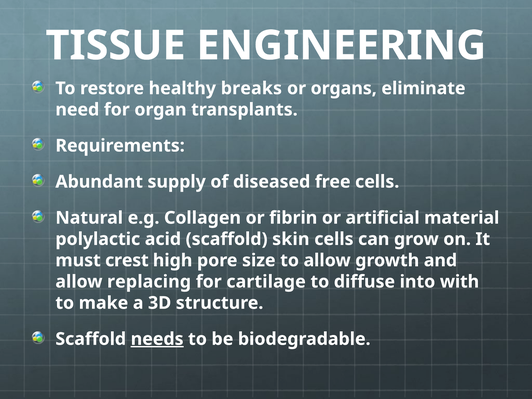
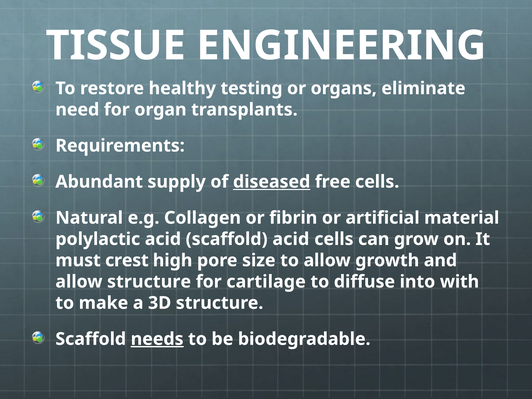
breaks: breaks -> testing
diseased underline: none -> present
scaffold skin: skin -> acid
allow replacing: replacing -> structure
